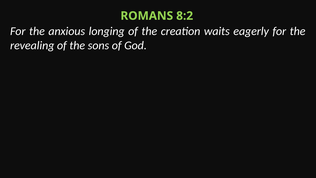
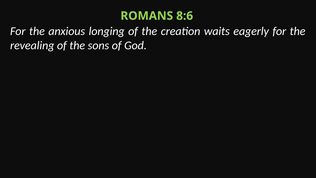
8:2: 8:2 -> 8:6
